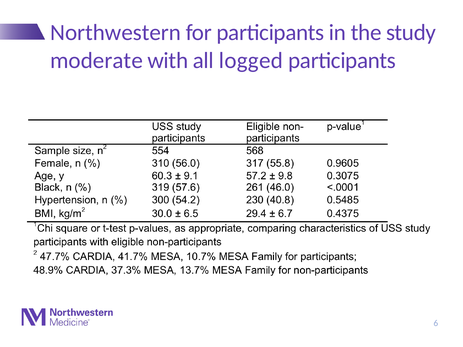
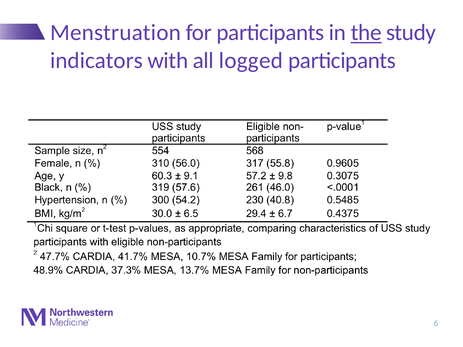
Northwestern: Northwestern -> Menstruation
the underline: none -> present
moderate: moderate -> indicators
